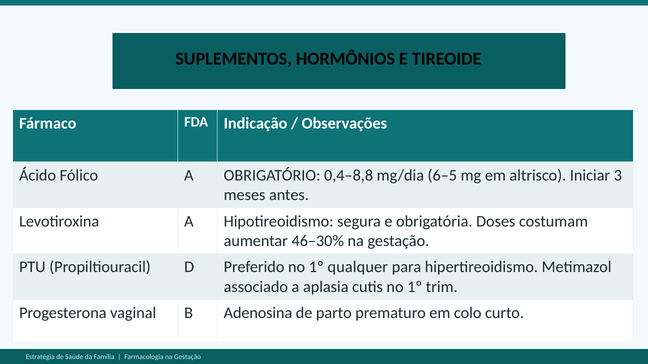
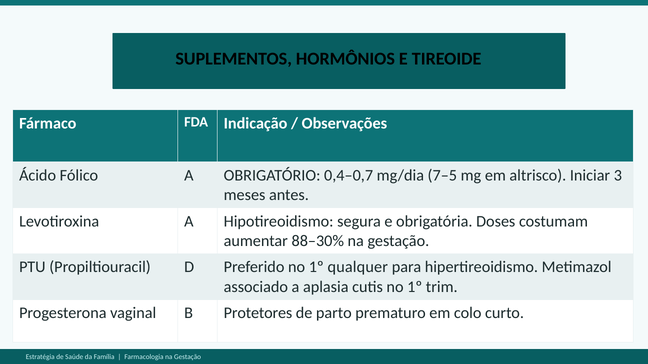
0,4–8,8: 0,4–8,8 -> 0,4–0,7
6–5: 6–5 -> 7–5
46–30%: 46–30% -> 88–30%
Adenosina: Adenosina -> Protetores
